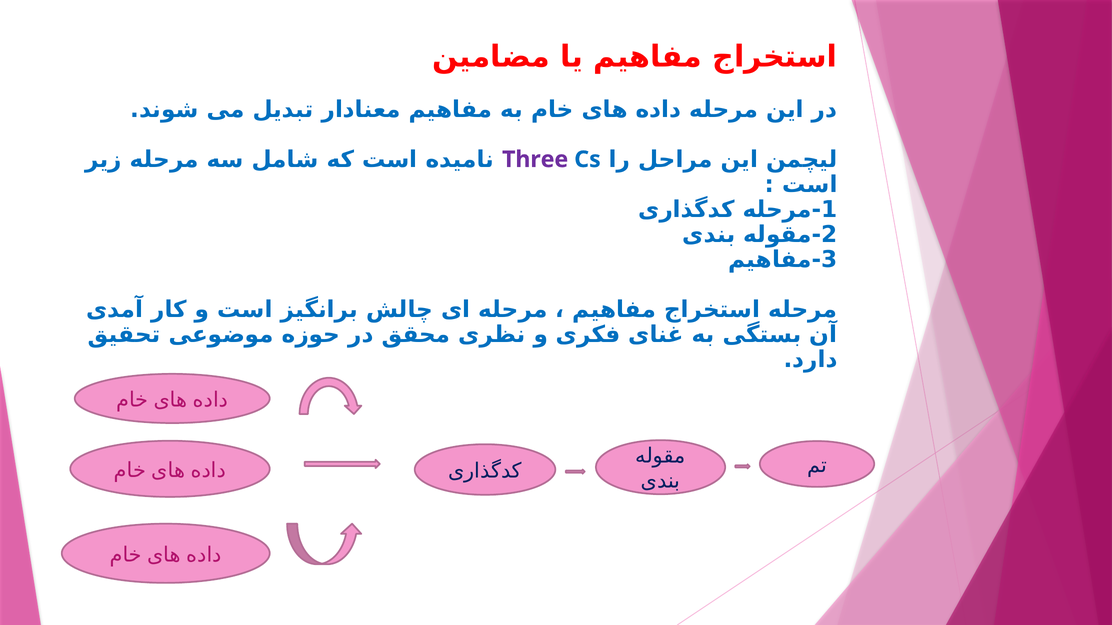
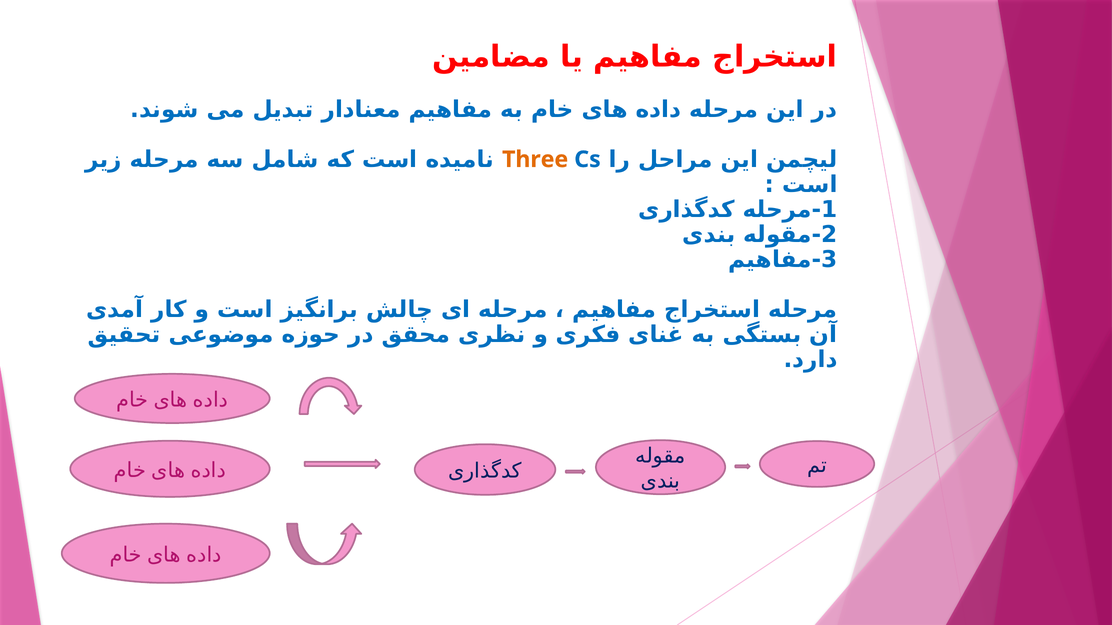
Three colour: purple -> orange
